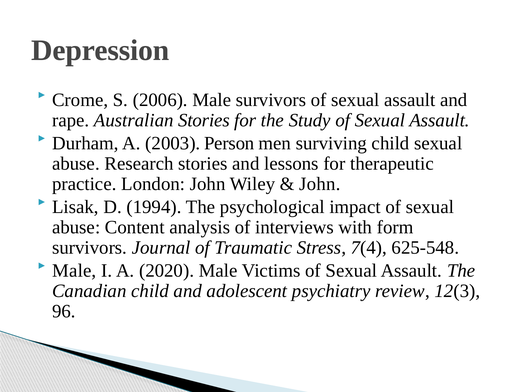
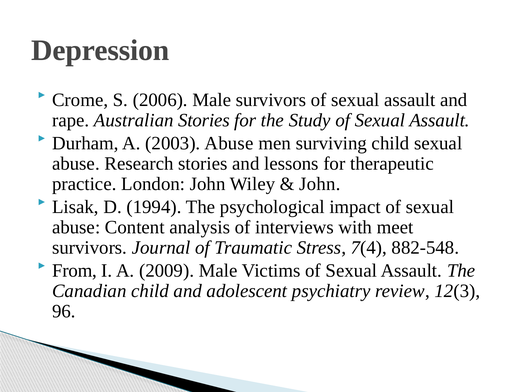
2003 Person: Person -> Abuse
form: form -> meet
625-548: 625-548 -> 882-548
Male at (74, 270): Male -> From
2020: 2020 -> 2009
